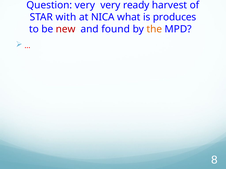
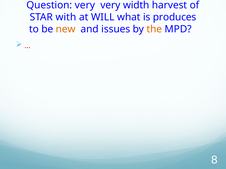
ready: ready -> width
NICA: NICA -> WILL
new colour: red -> orange
found: found -> issues
